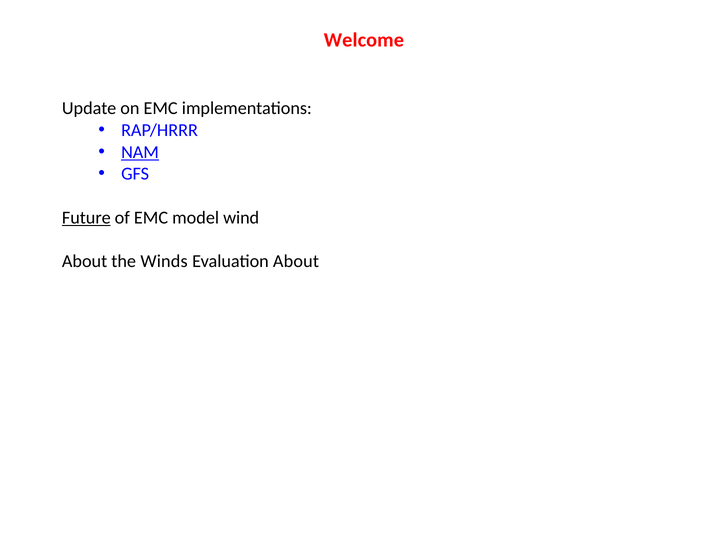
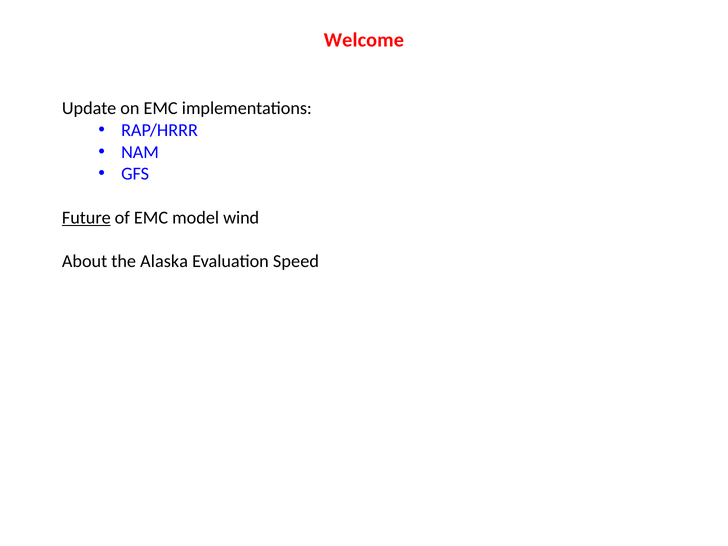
NAM underline: present -> none
Winds: Winds -> Alaska
Evaluation About: About -> Speed
